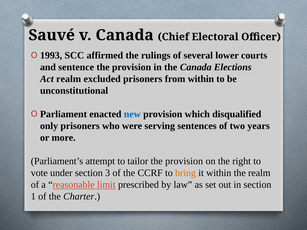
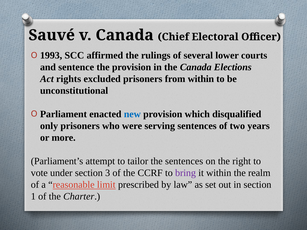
Act realm: realm -> rights
tailor the provision: provision -> sentences
bring colour: orange -> purple
